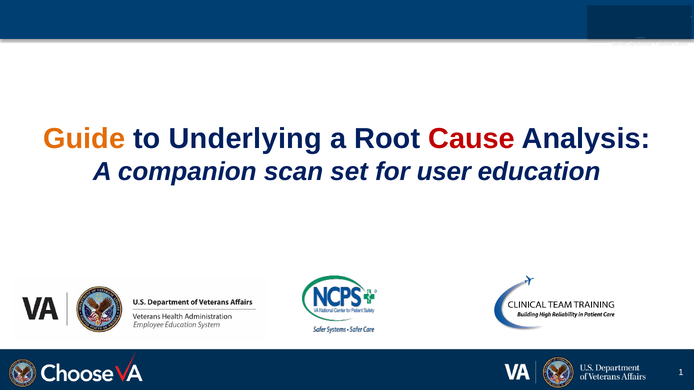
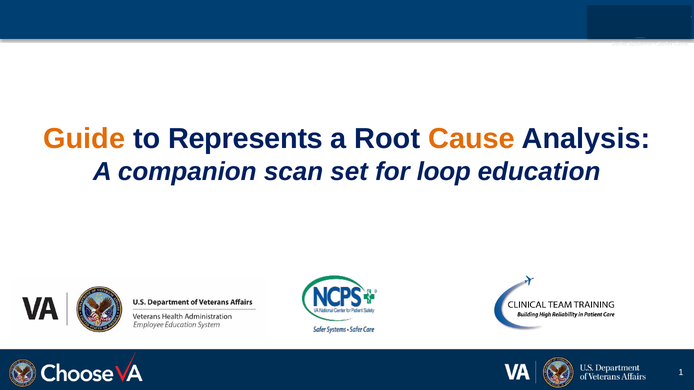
Underlying: Underlying -> Represents
Cause colour: red -> orange
user: user -> loop
